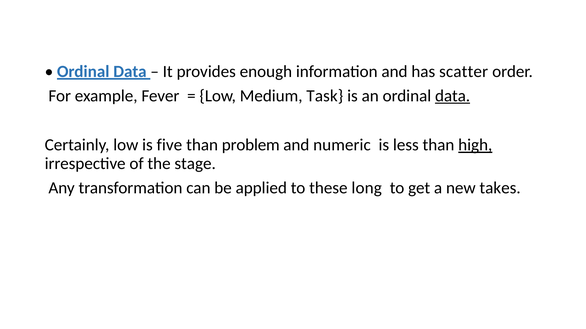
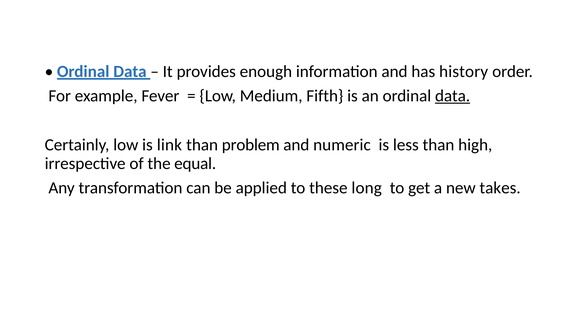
scatter: scatter -> history
Task: Task -> Fifth
five: five -> link
high underline: present -> none
stage: stage -> equal
